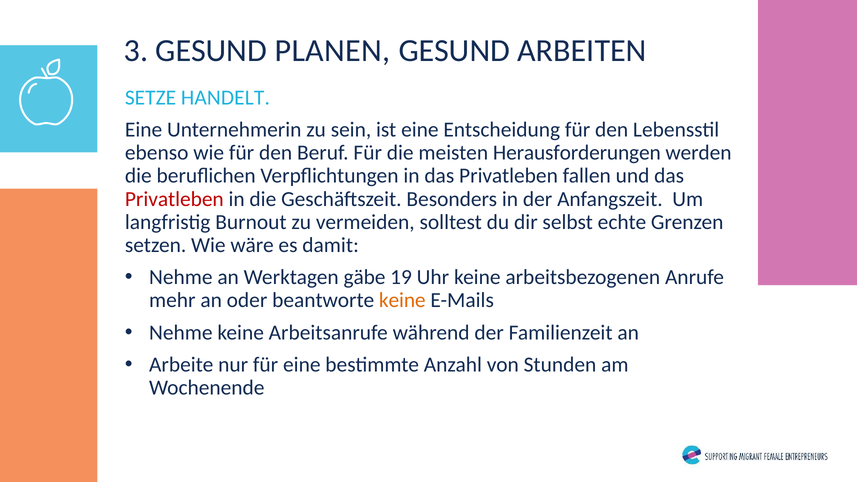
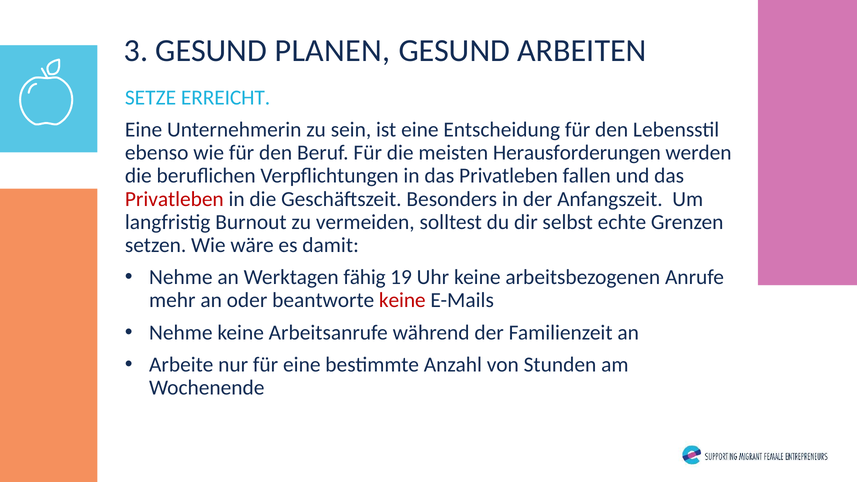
HANDELT: HANDELT -> ERREICHT
gäbe: gäbe -> fähig
keine at (402, 300) colour: orange -> red
